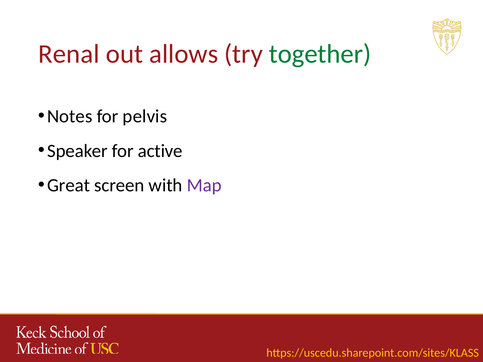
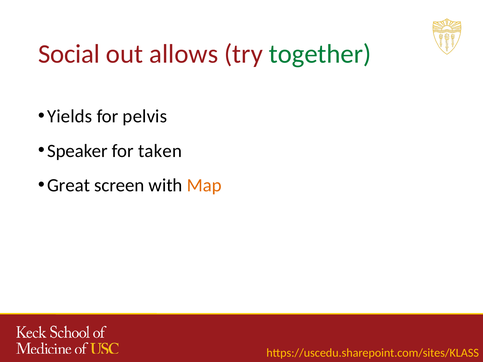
Renal: Renal -> Social
Notes: Notes -> Yields
active: active -> taken
Map colour: purple -> orange
